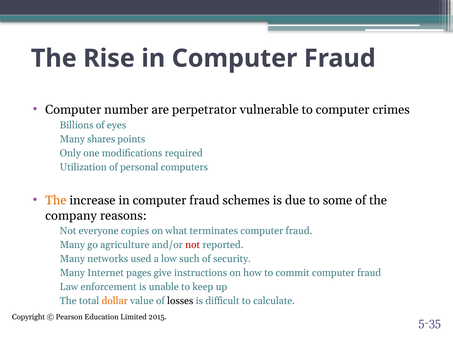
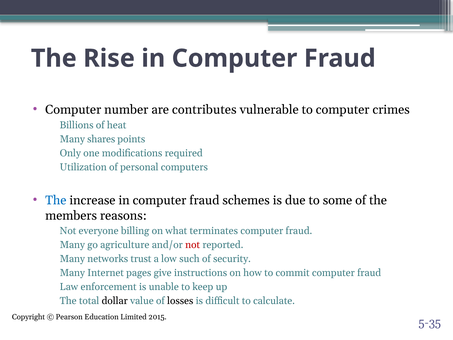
perpetrator: perpetrator -> contributes
eyes: eyes -> heat
The at (56, 200) colour: orange -> blue
company: company -> members
copies: copies -> billing
used: used -> trust
dollar colour: orange -> black
